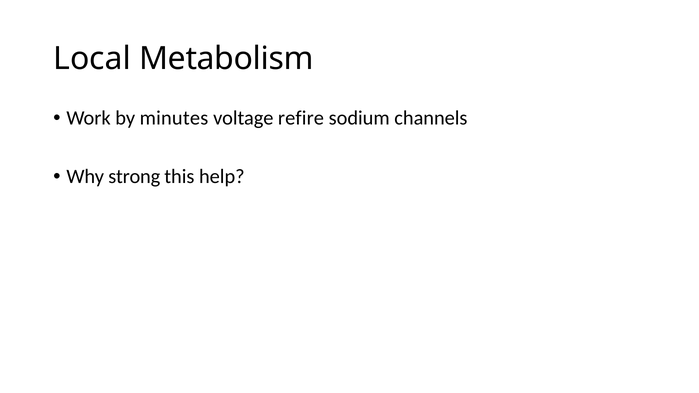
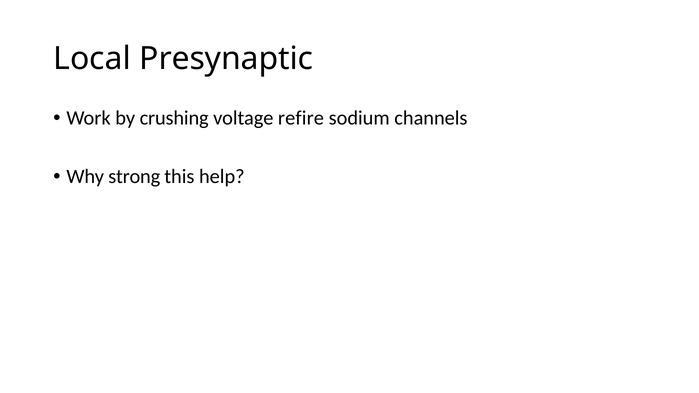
Metabolism: Metabolism -> Presynaptic
minutes: minutes -> crushing
